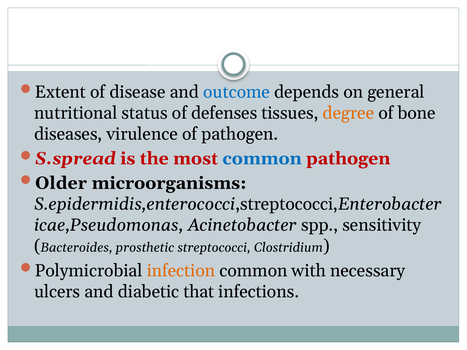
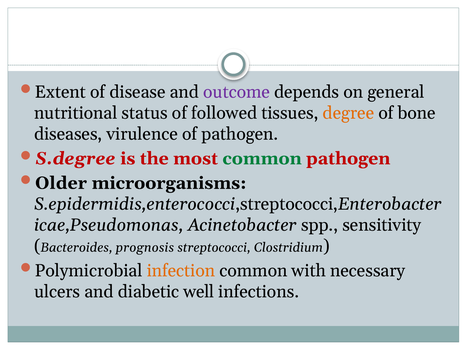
outcome colour: blue -> purple
defenses: defenses -> followed
S.spread: S.spread -> S.degree
common at (262, 159) colour: blue -> green
prosthetic: prosthetic -> prognosis
that: that -> well
